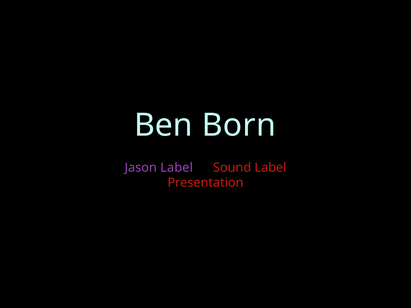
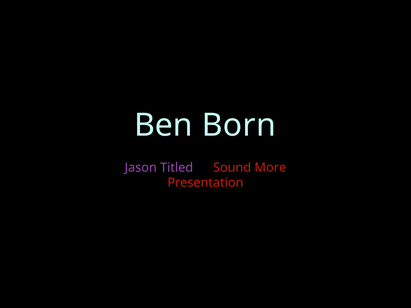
Jason Label: Label -> Titled
Sound Label: Label -> More
